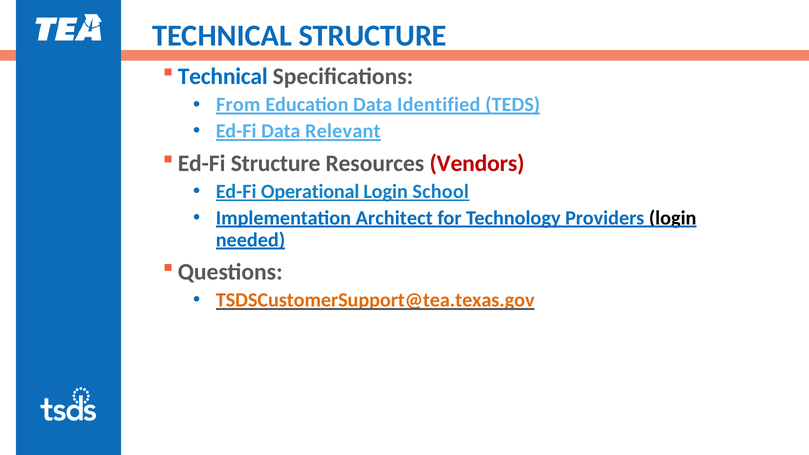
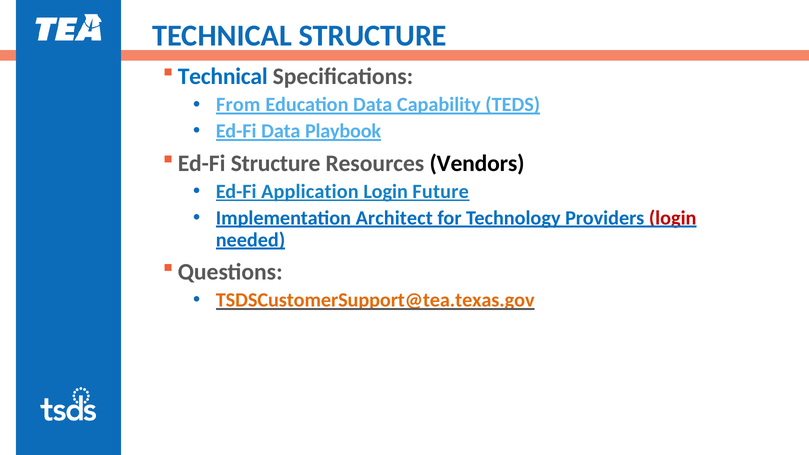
Identified: Identified -> Capability
Relevant: Relevant -> Playbook
Vendors colour: red -> black
Operational: Operational -> Application
School: School -> Future
login at (673, 218) colour: black -> red
